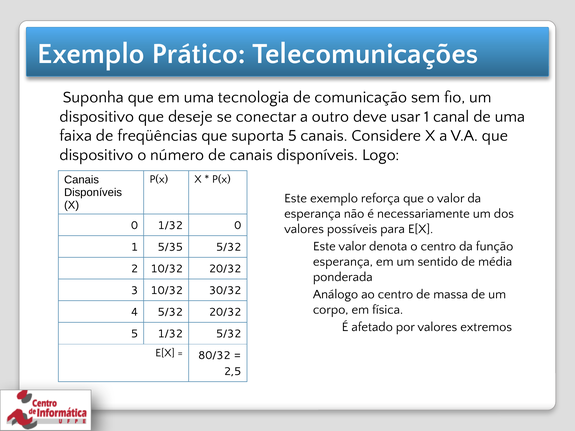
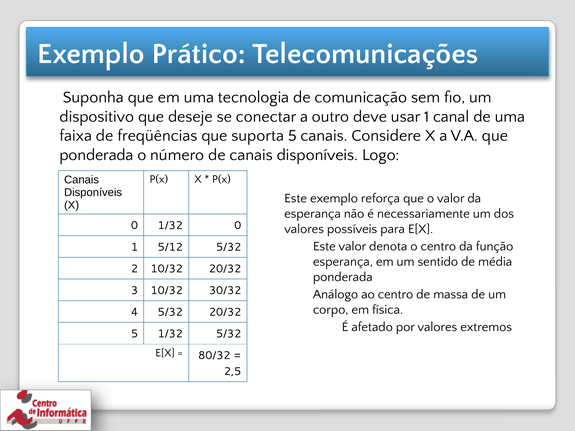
dispositivo at (97, 155): dispositivo -> ponderada
5/35: 5/35 -> 5/12
